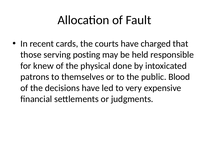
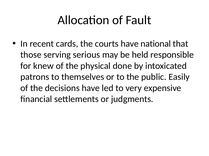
charged: charged -> national
posting: posting -> serious
Blood: Blood -> Easily
